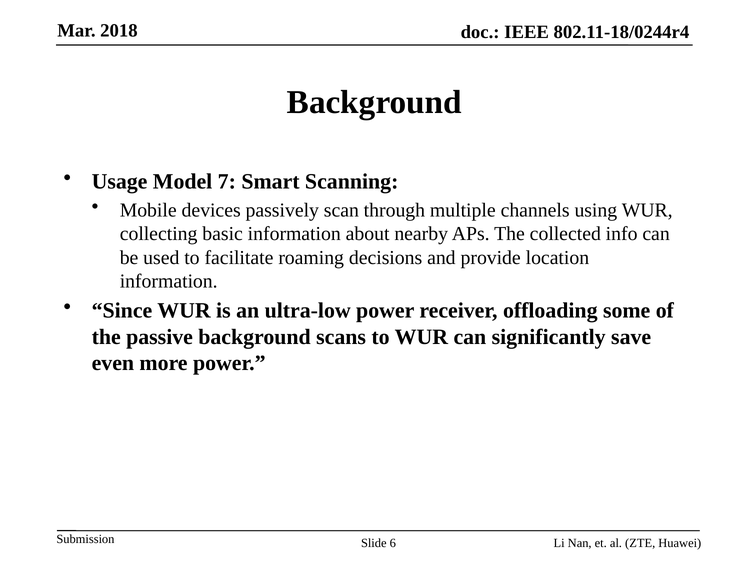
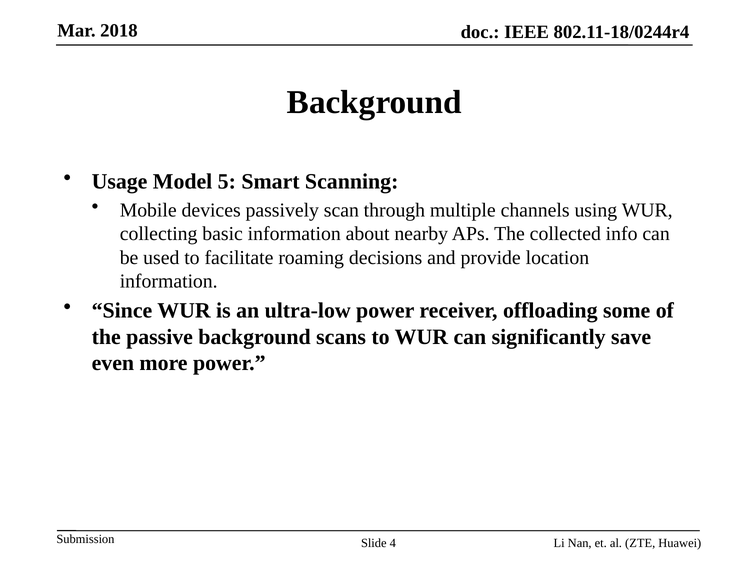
7: 7 -> 5
6: 6 -> 4
